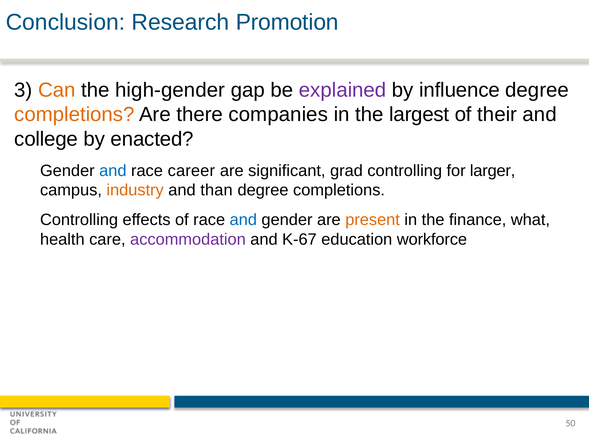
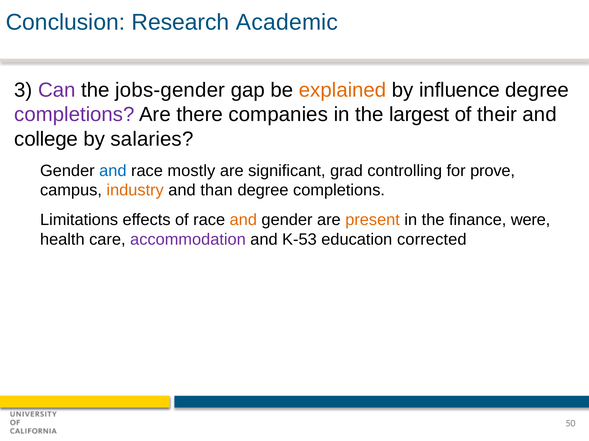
Promotion: Promotion -> Academic
Can colour: orange -> purple
high-gender: high-gender -> jobs-gender
explained colour: purple -> orange
completions at (74, 115) colour: orange -> purple
enacted: enacted -> salaries
career: career -> mostly
larger: larger -> prove
Controlling at (79, 220): Controlling -> Limitations
and at (243, 220) colour: blue -> orange
what: what -> were
K-67: K-67 -> K-53
workforce: workforce -> corrected
